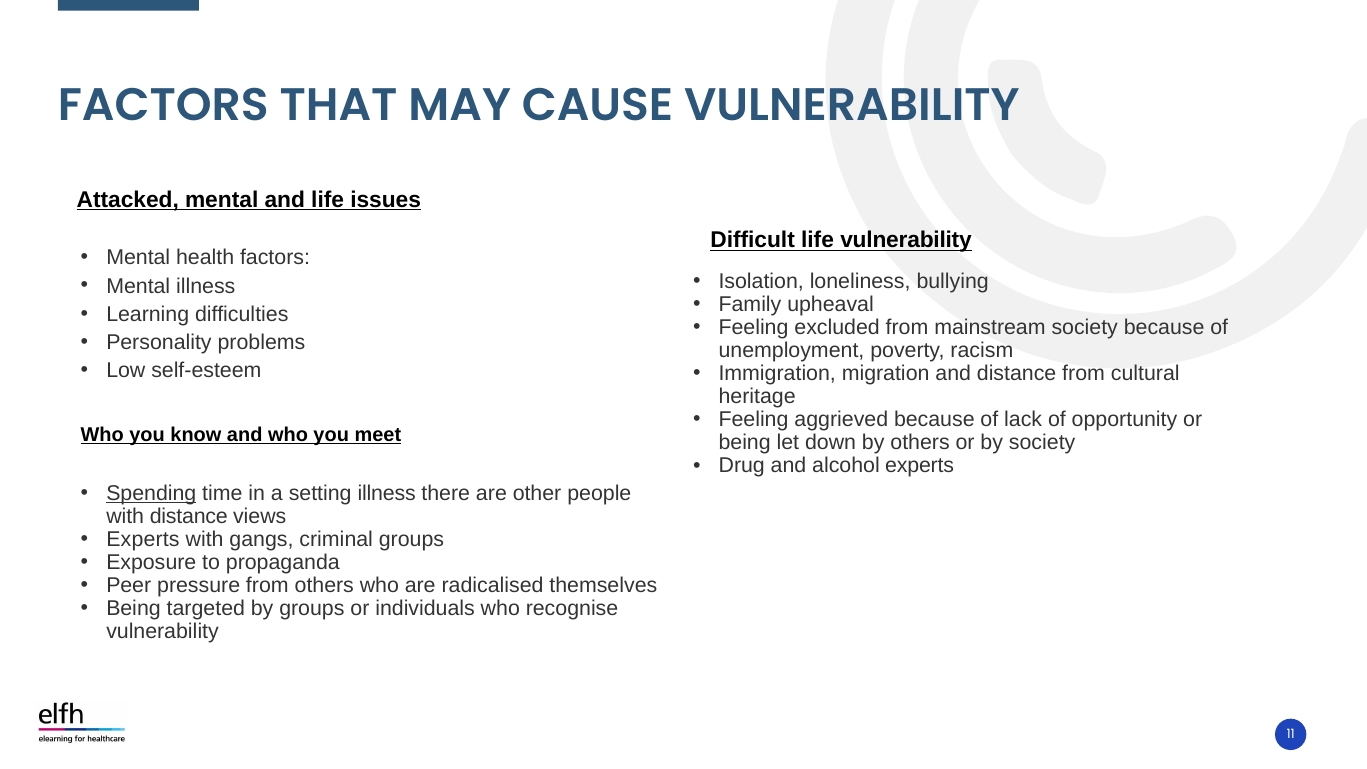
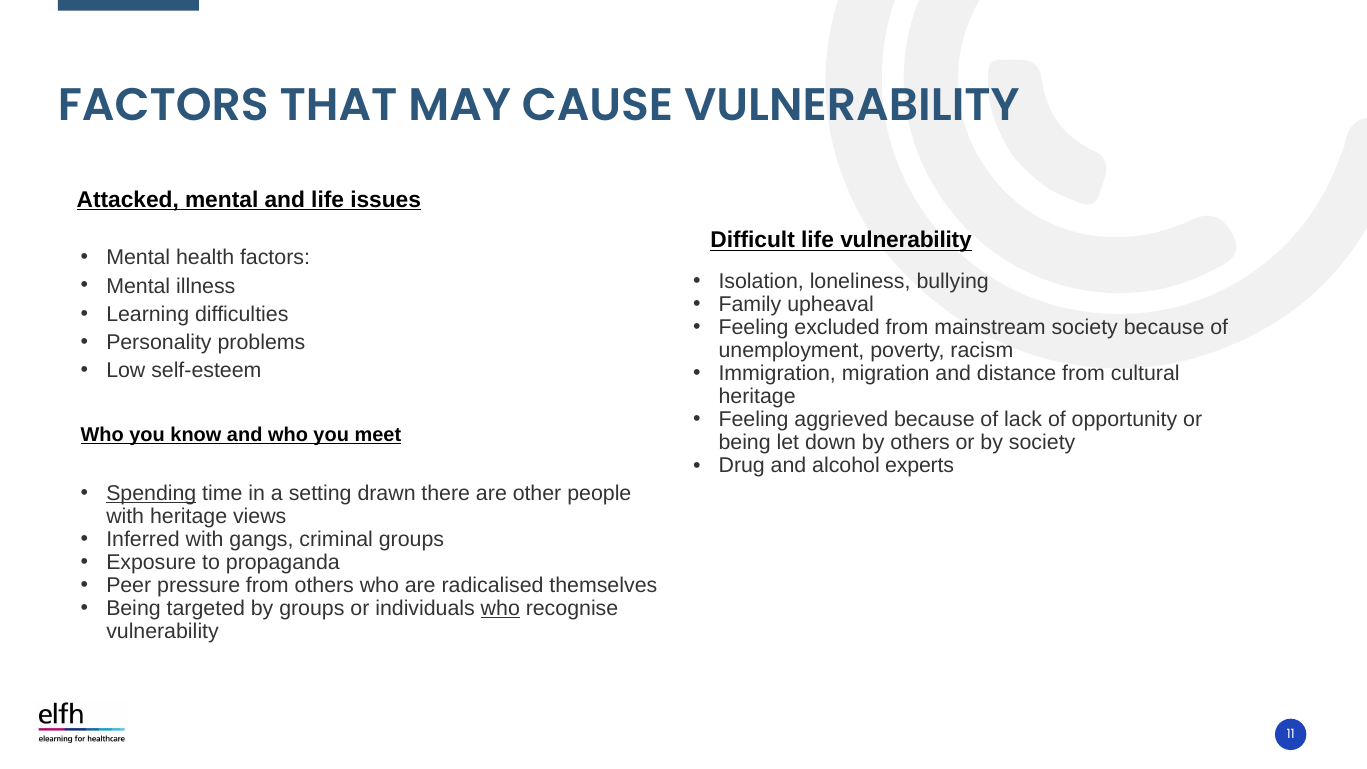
setting illness: illness -> drawn
with distance: distance -> heritage
Experts at (143, 539): Experts -> Inferred
who at (500, 609) underline: none -> present
